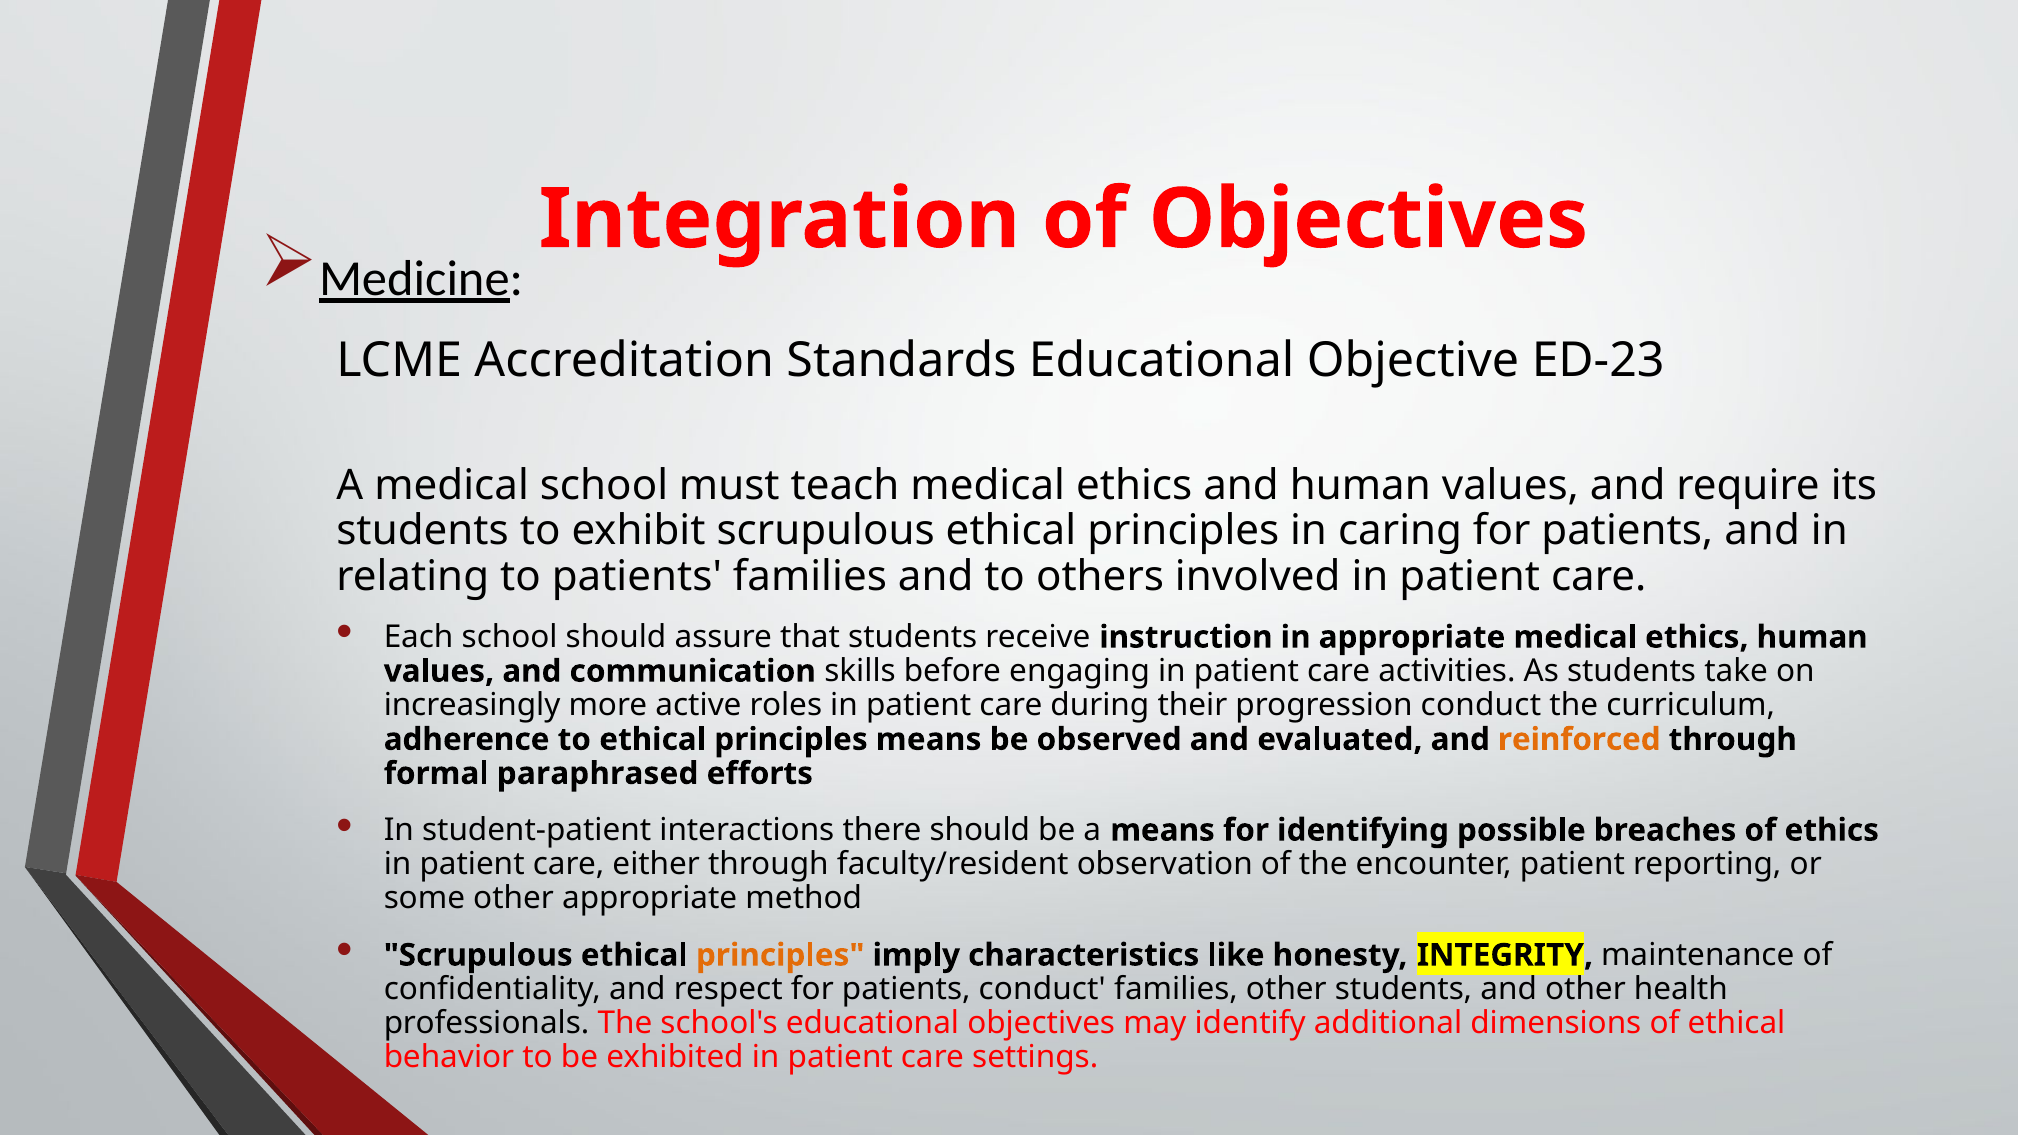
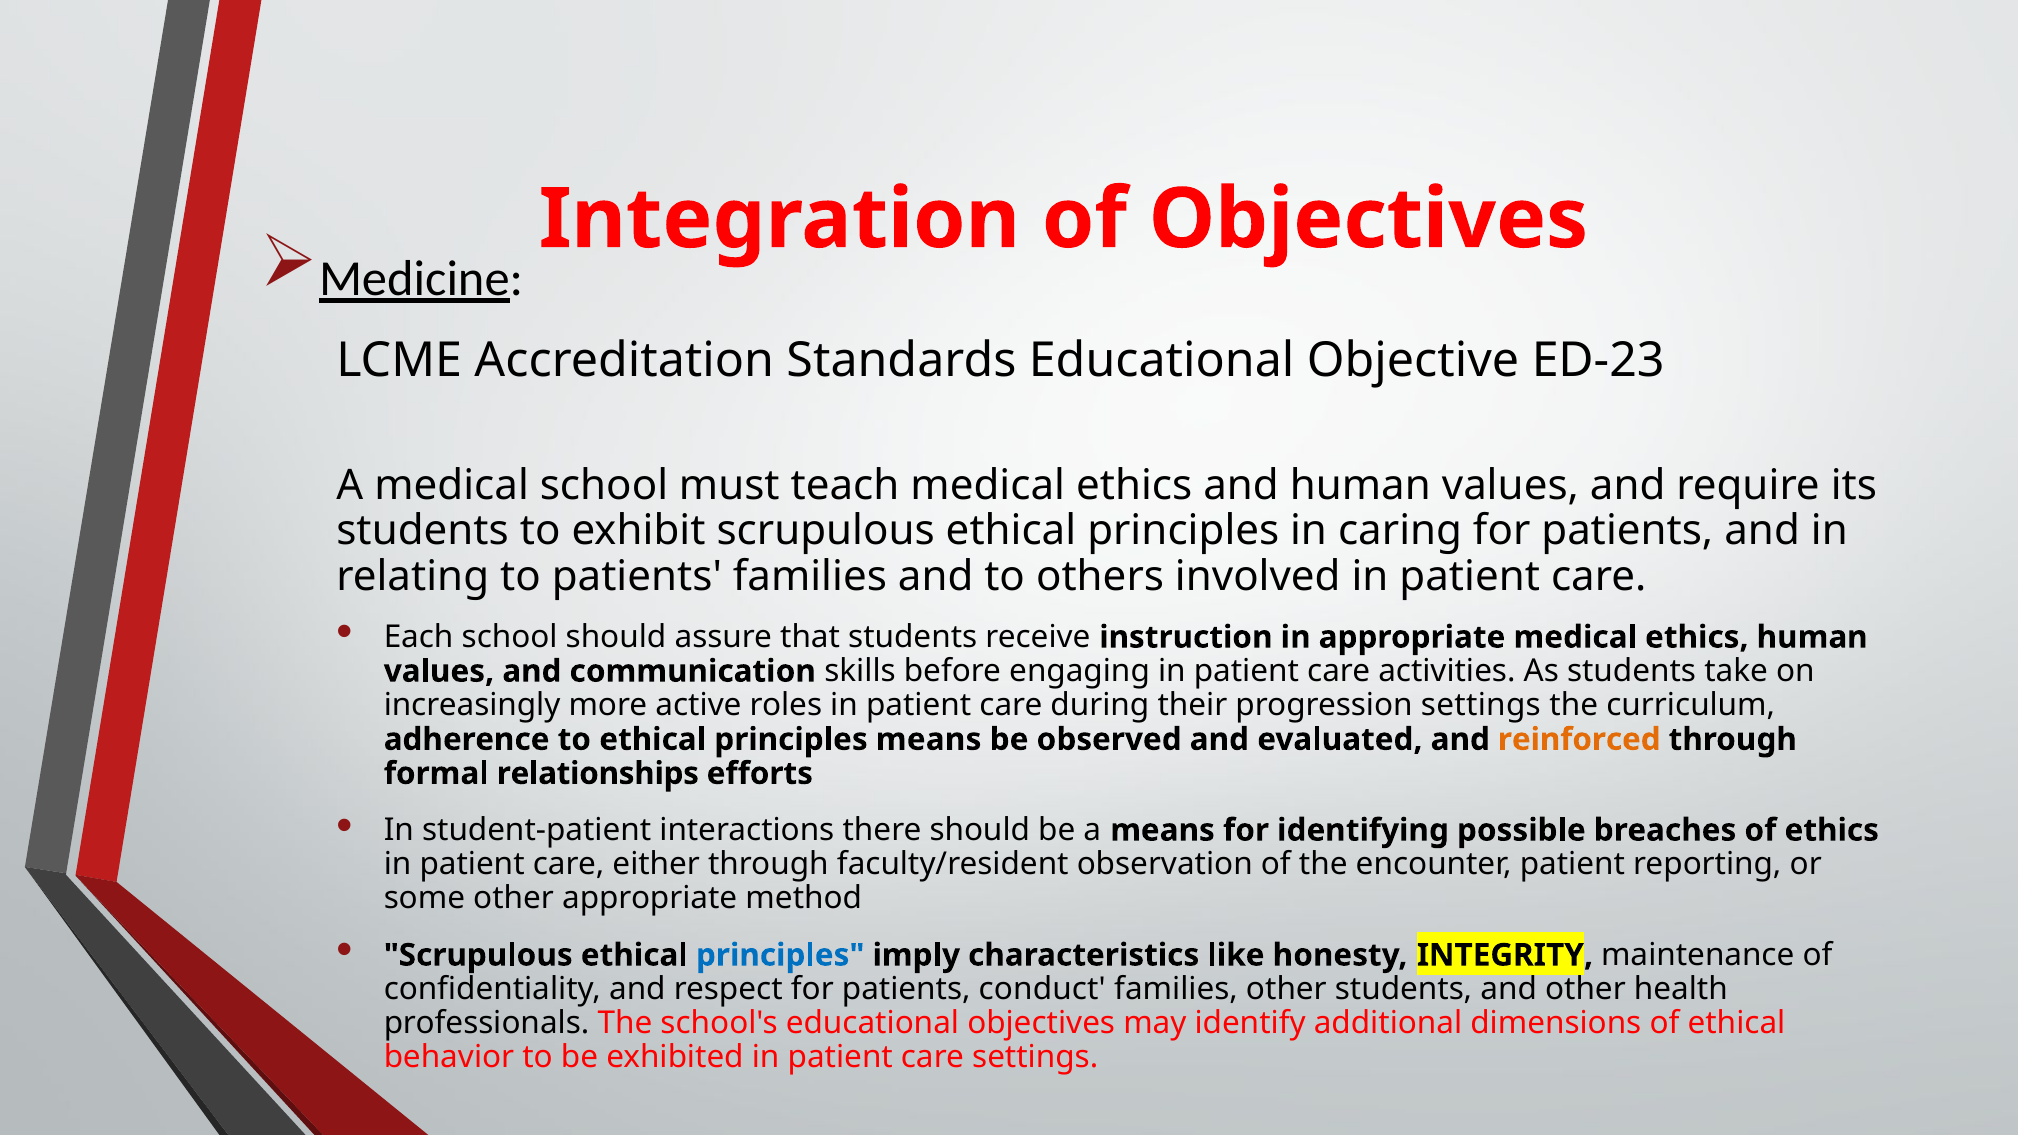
progression conduct: conduct -> settings
paraphrased: paraphrased -> relationships
principles at (780, 955) colour: orange -> blue
